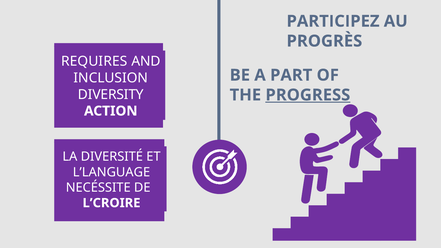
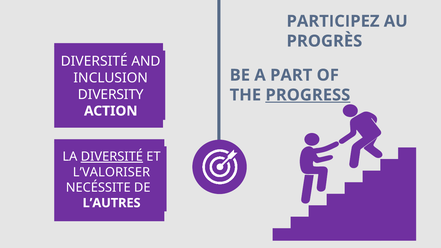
REQUIRES at (94, 61): REQUIRES -> DIVERSITÉ
DIVERSITÉ at (112, 157) underline: none -> present
L’LANGUAGE: L’LANGUAGE -> L’VALORISER
L’CROIRE: L’CROIRE -> L’AUTRES
